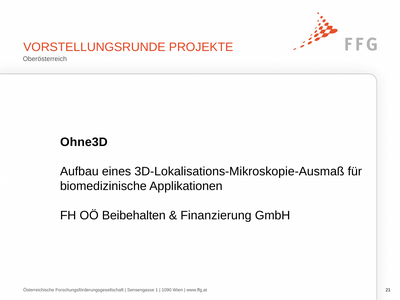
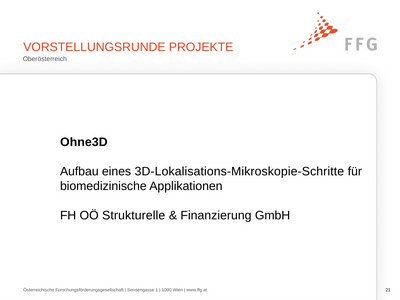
3D-Lokalisations-Mikroskopie-Ausmaß: 3D-Lokalisations-Mikroskopie-Ausmaß -> 3D-Lokalisations-Mikroskopie-Schritte
Beibehalten: Beibehalten -> Strukturelle
